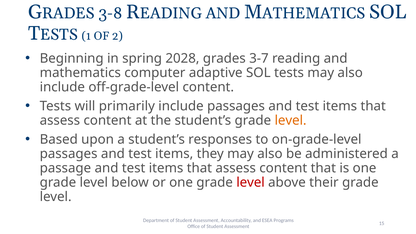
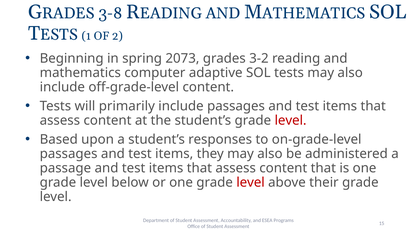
2028: 2028 -> 2073
3-7: 3-7 -> 3-2
level at (291, 120) colour: orange -> red
